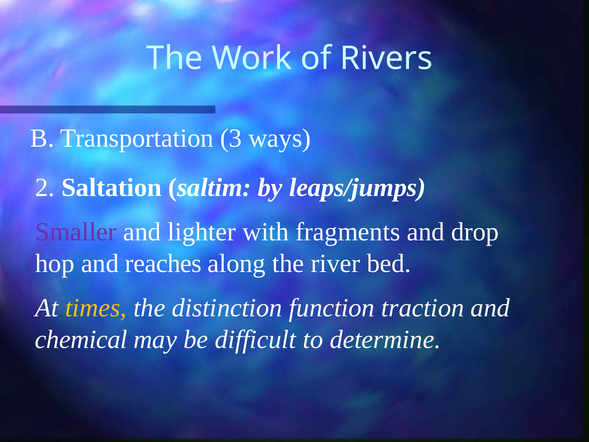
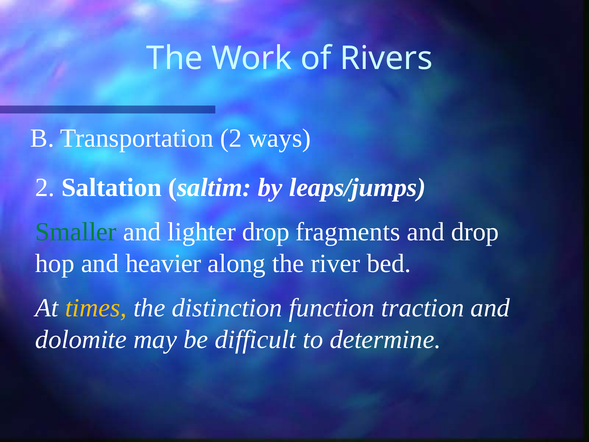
Transportation 3: 3 -> 2
Smaller colour: purple -> green
lighter with: with -> drop
reaches: reaches -> heavier
chemical: chemical -> dolomite
